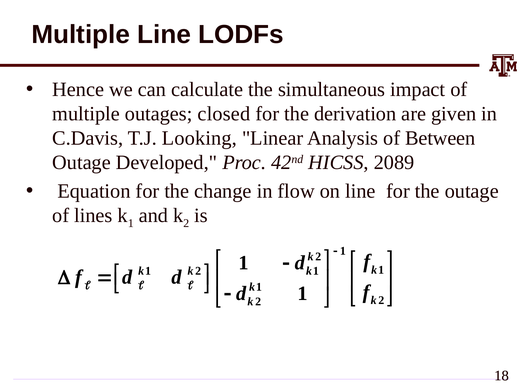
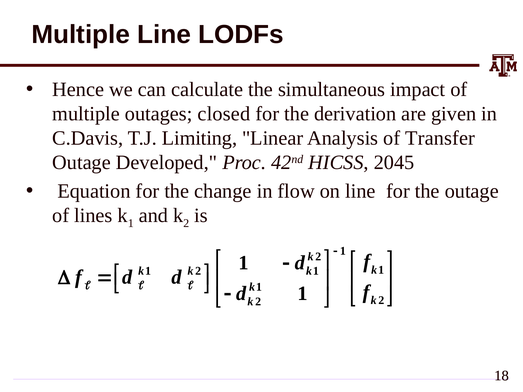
Looking: Looking -> Limiting
Between: Between -> Transfer
2089: 2089 -> 2045
